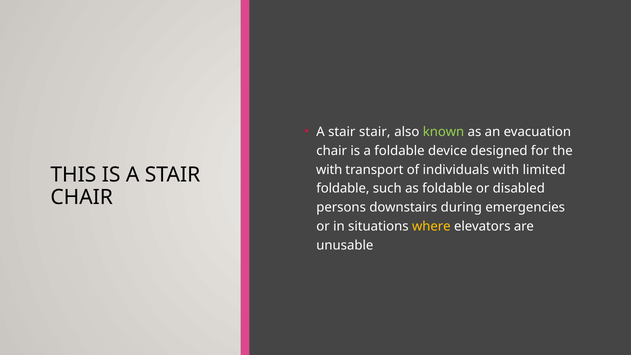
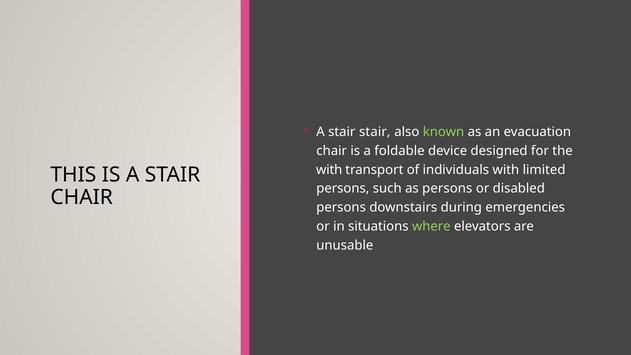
foldable at (343, 189): foldable -> persons
as foldable: foldable -> persons
where colour: yellow -> light green
